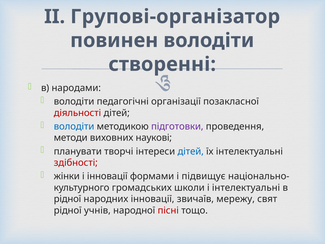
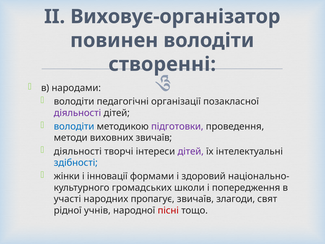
Групові-організатор: Групові-організатор -> Виховує-організатор
діяльності at (77, 113) colour: red -> purple
виховних наукові: наукові -> звичаїв
планувати at (78, 151): планувати -> діяльності
дітей at (191, 151) colour: blue -> purple
здібності colour: red -> blue
підвищує: підвищує -> здоровий
і інтелектуальні: інтелектуальні -> попередження
рідної at (67, 199): рідної -> участі
народних інновації: інновації -> пропагує
мережу: мережу -> злагоди
